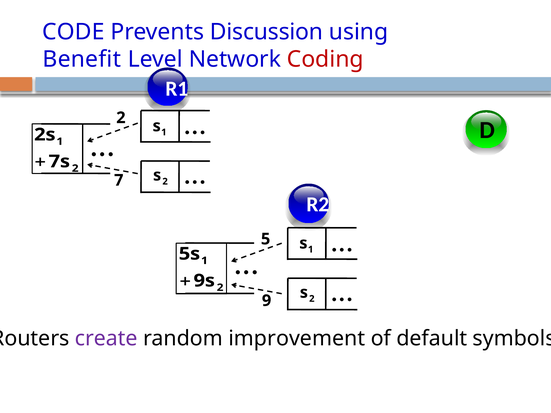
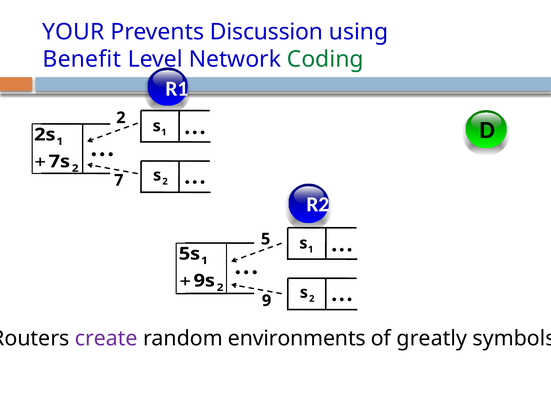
CODE: CODE -> YOUR
Coding colour: red -> green
improvement: improvement -> environments
default: default -> greatly
